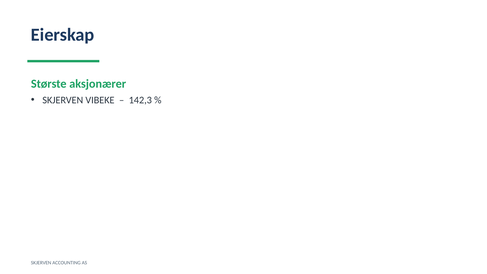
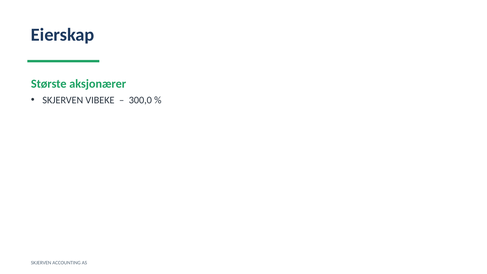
142,3: 142,3 -> 300,0
